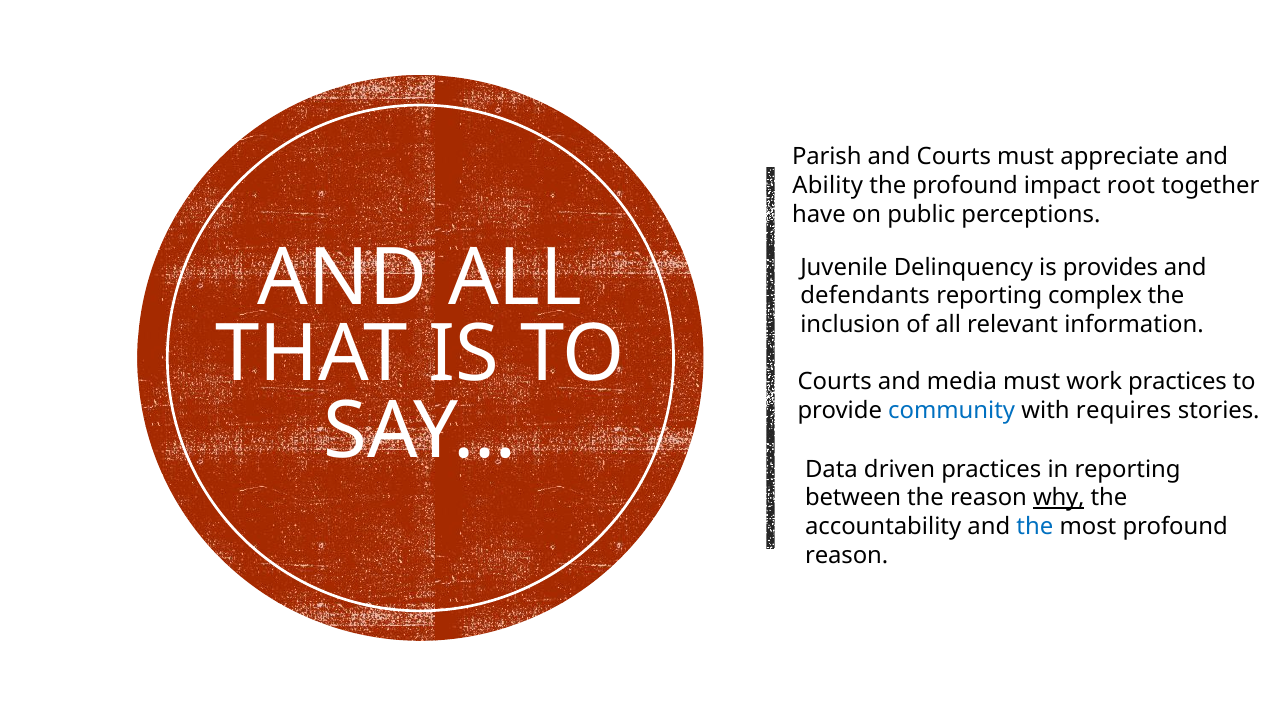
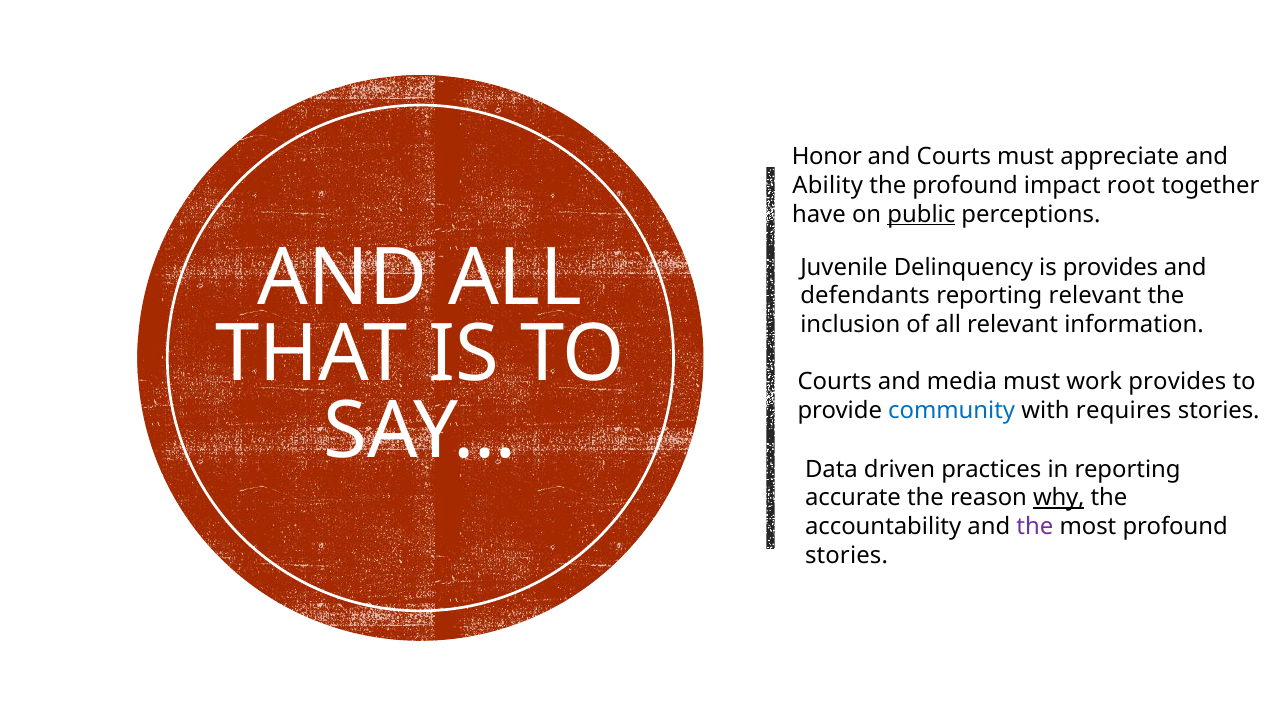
Parish: Parish -> Honor
public underline: none -> present
reporting complex: complex -> relevant
work practices: practices -> provides
between: between -> accurate
the at (1035, 527) colour: blue -> purple
reason at (847, 556): reason -> stories
